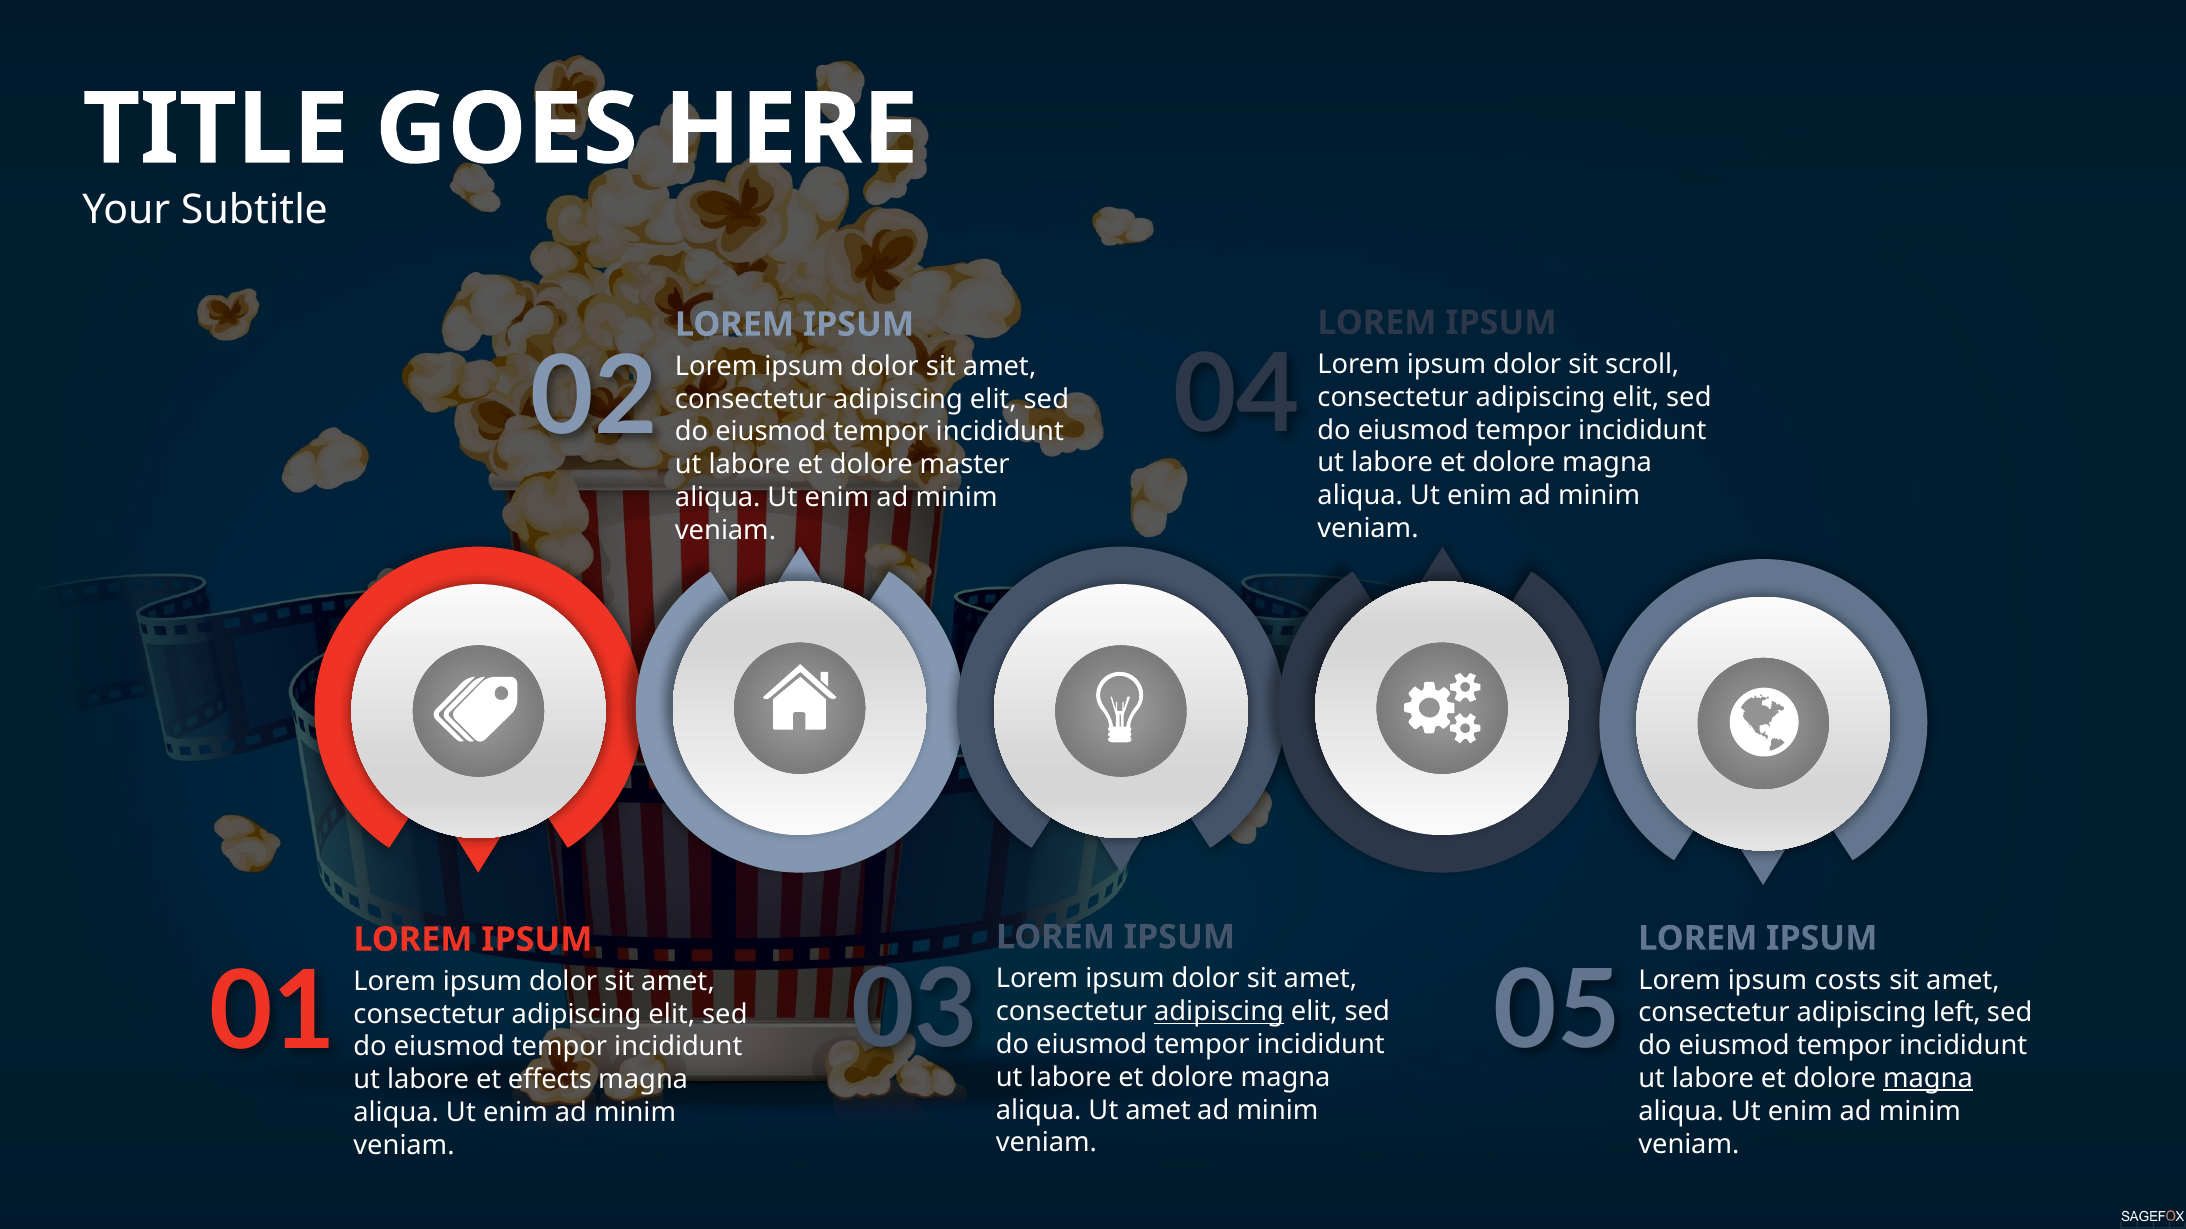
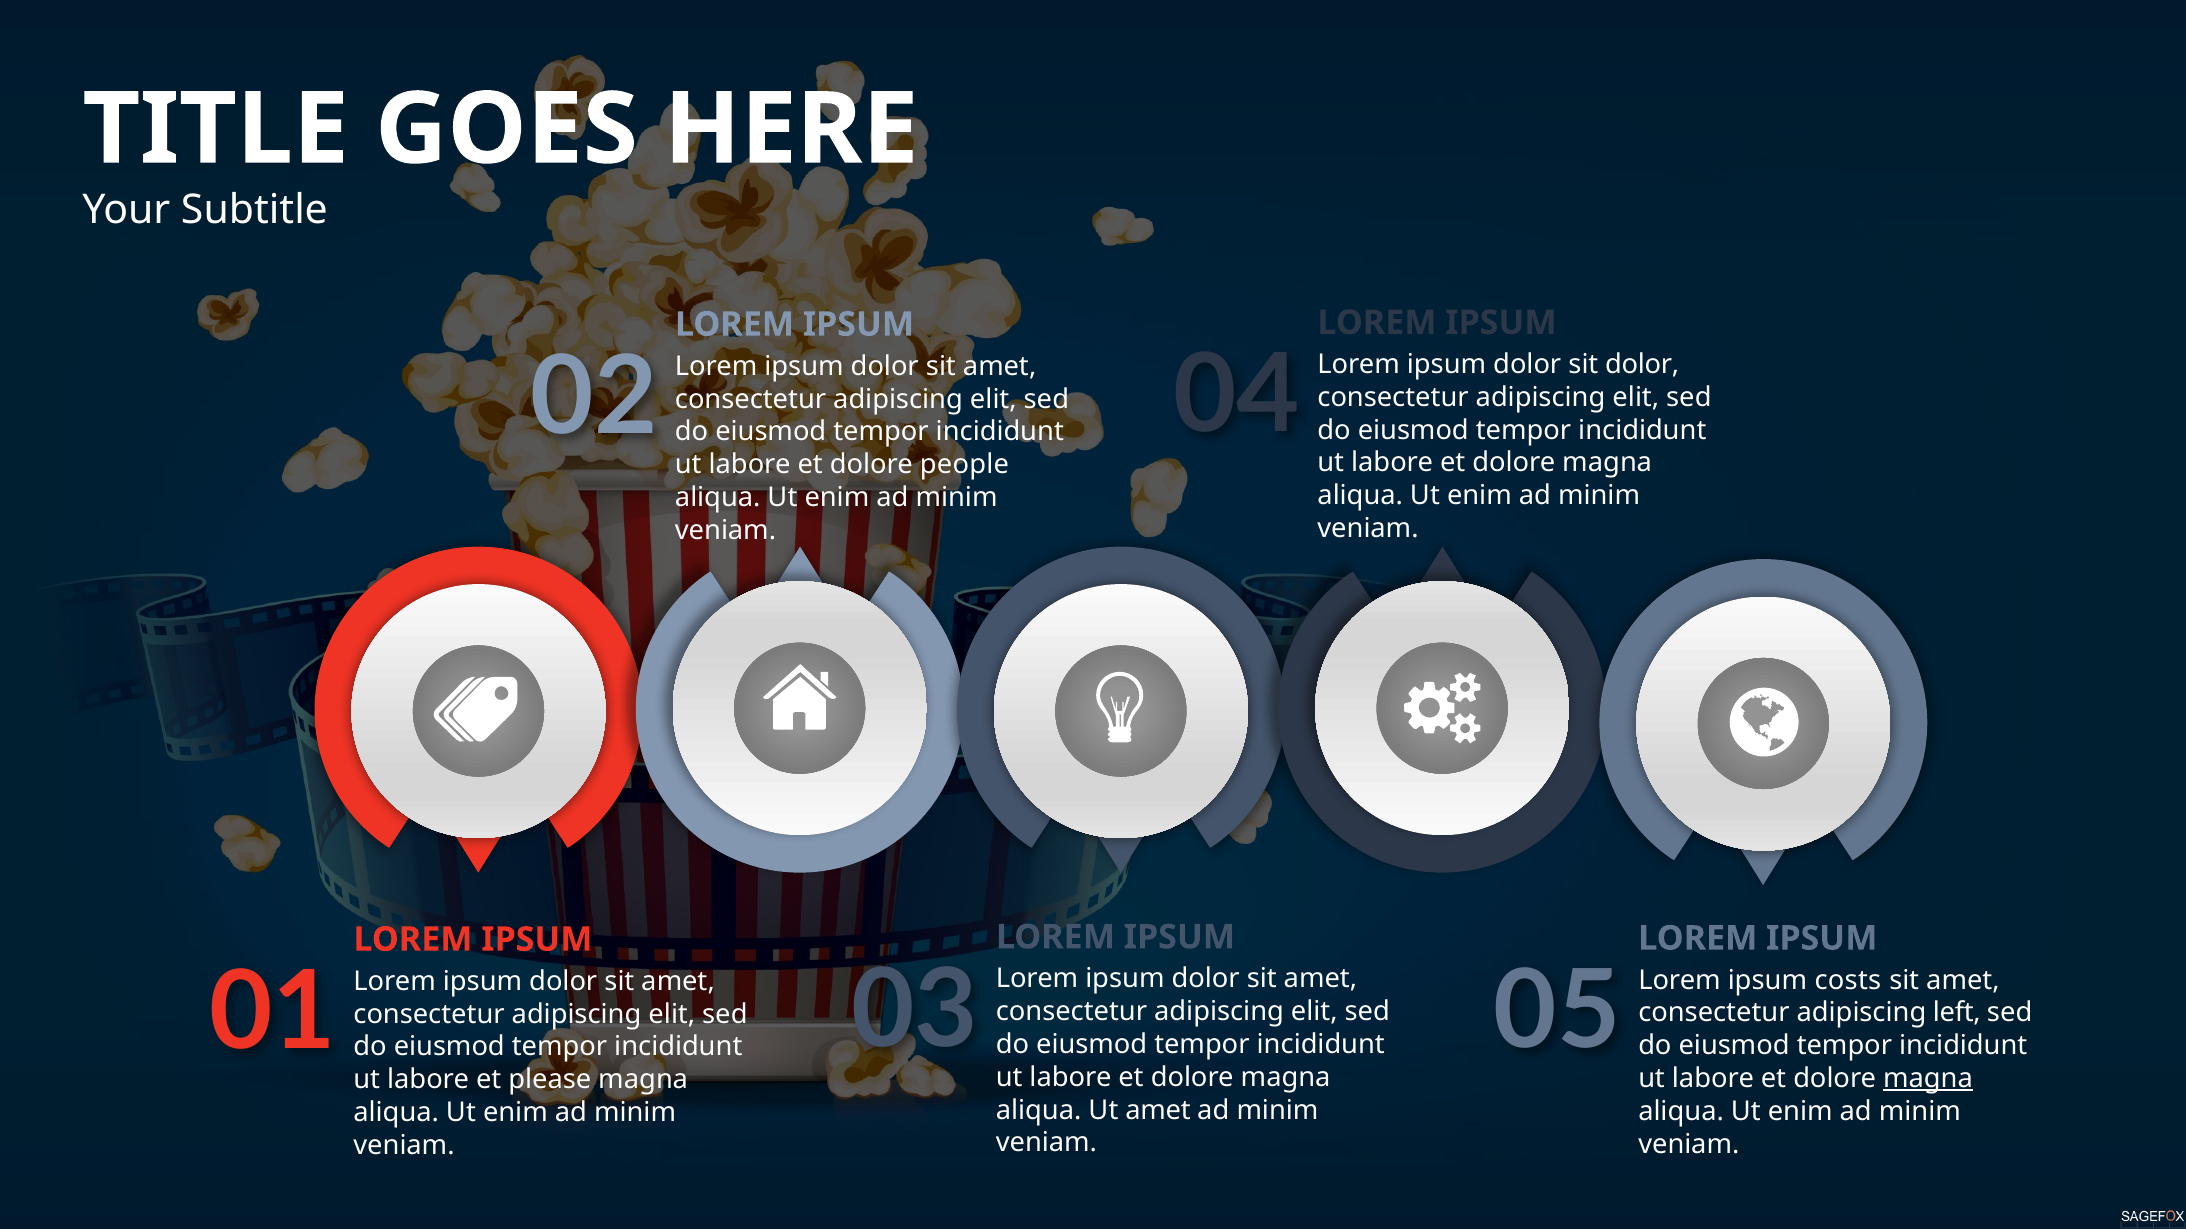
sit scroll: scroll -> dolor
master: master -> people
adipiscing at (1219, 1012) underline: present -> none
effects: effects -> please
